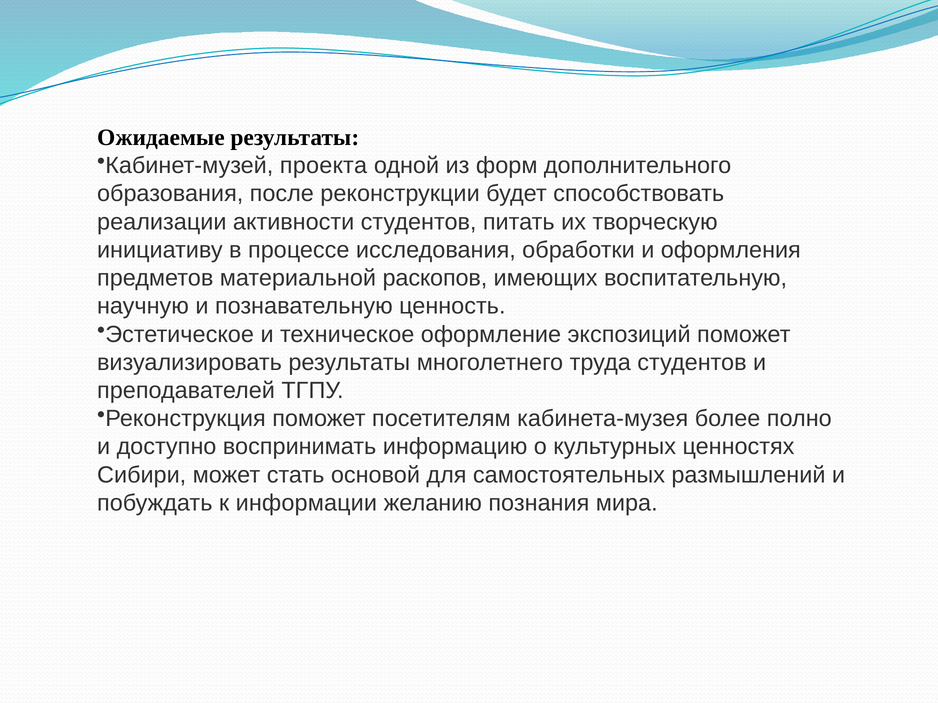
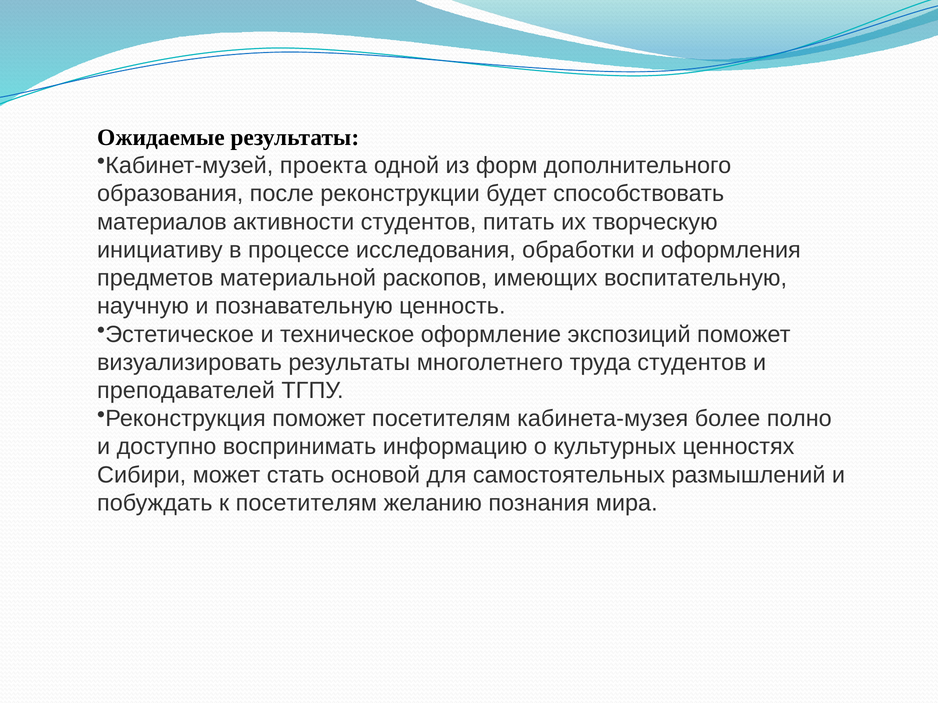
реализации: реализации -> материалов
к информации: информации -> посетителям
